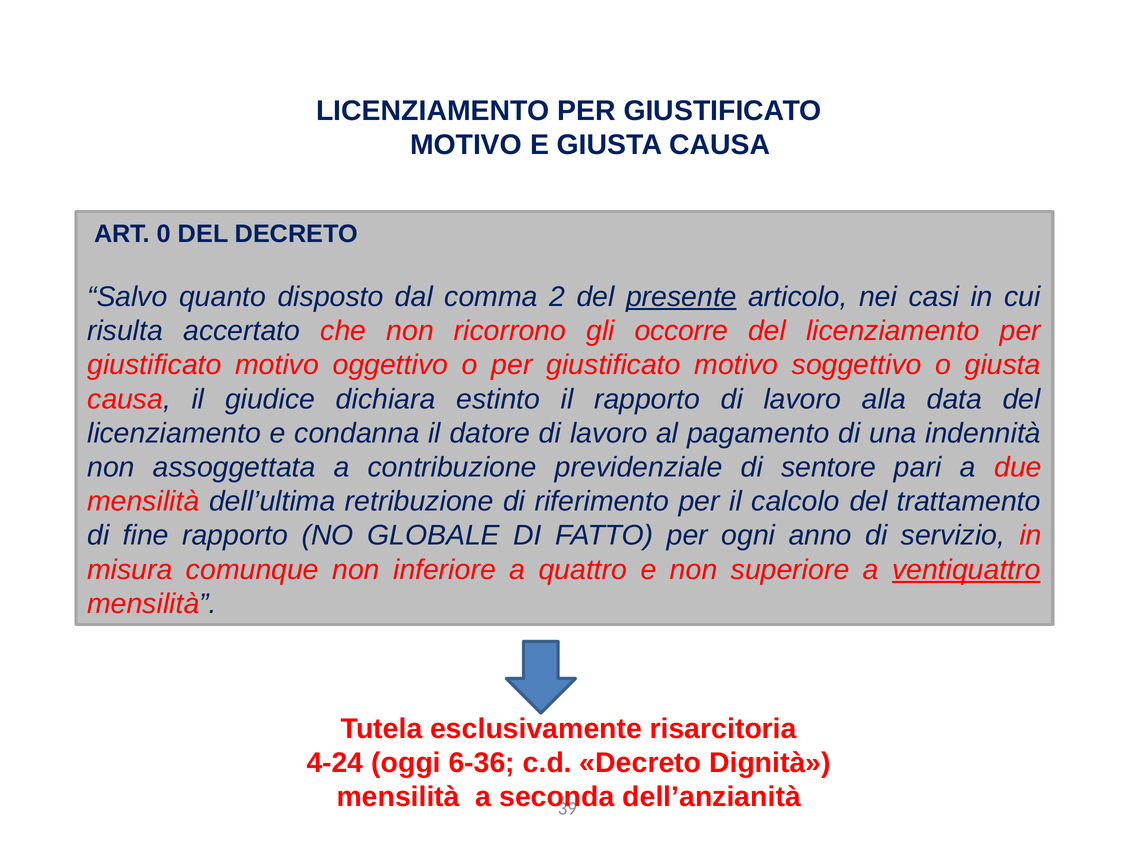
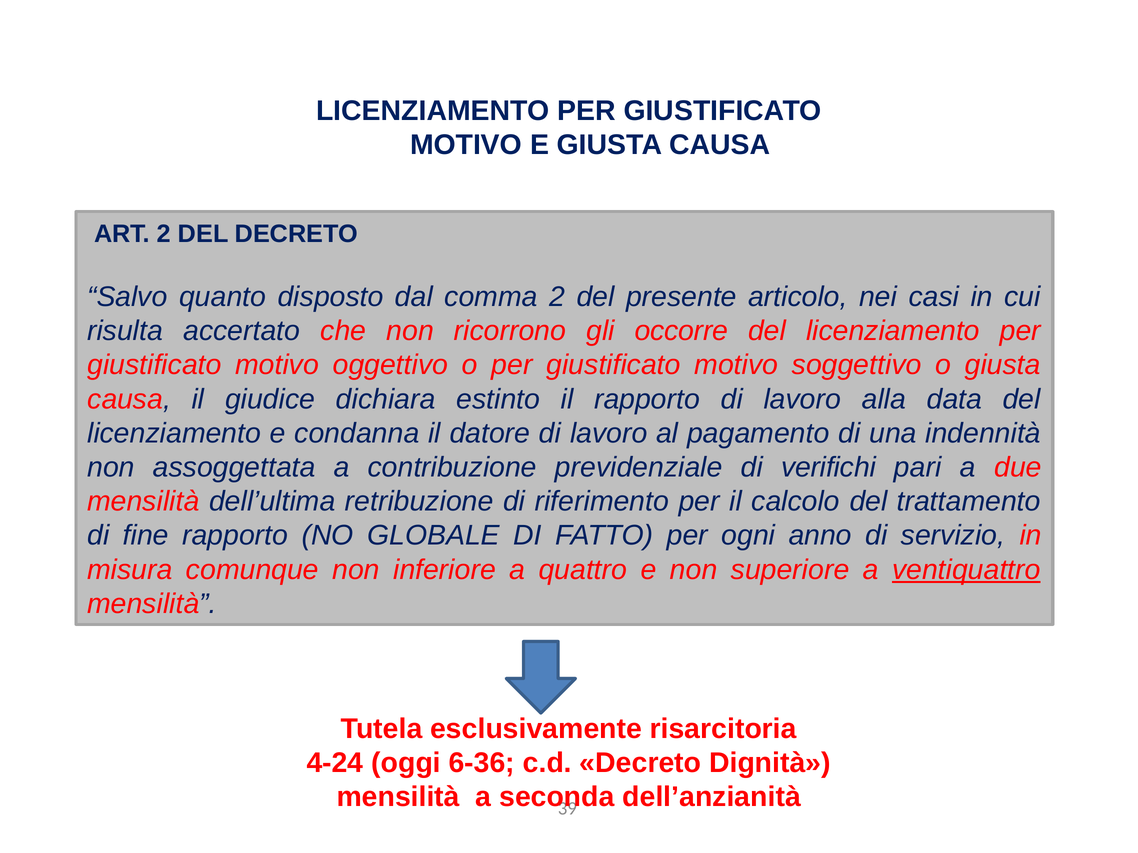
ART 0: 0 -> 2
presente underline: present -> none
sentore: sentore -> verifichi
